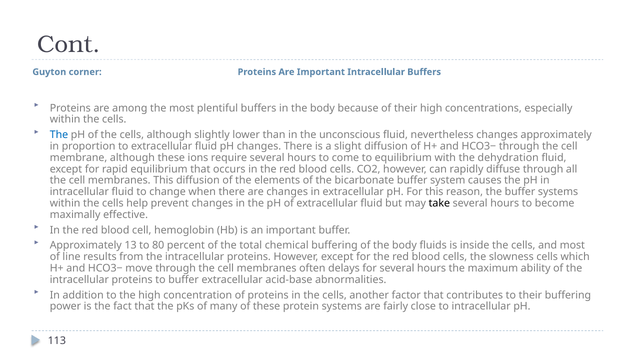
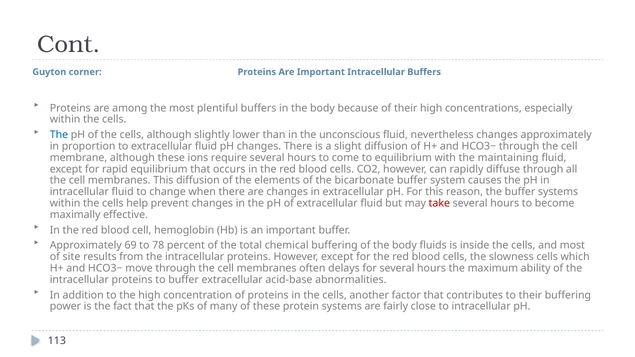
dehydration: dehydration -> maintaining
take colour: black -> red
13: 13 -> 69
80: 80 -> 78
line: line -> site
